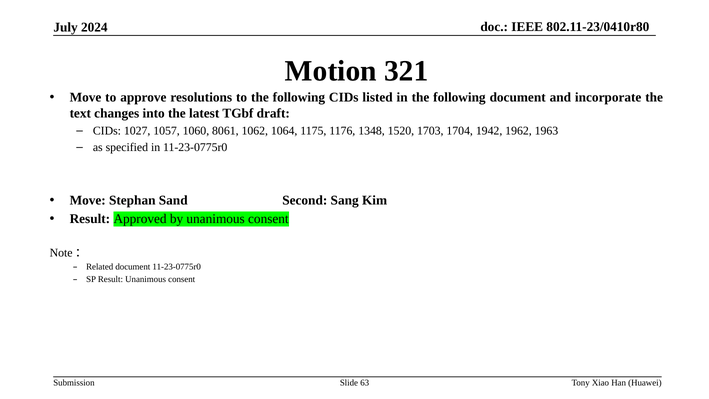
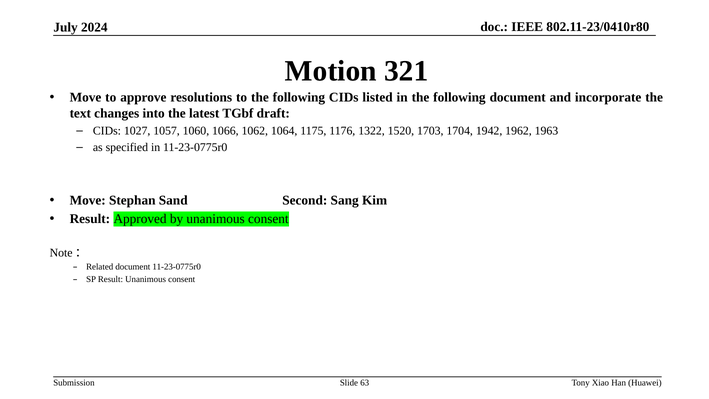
8061: 8061 -> 1066
1348: 1348 -> 1322
